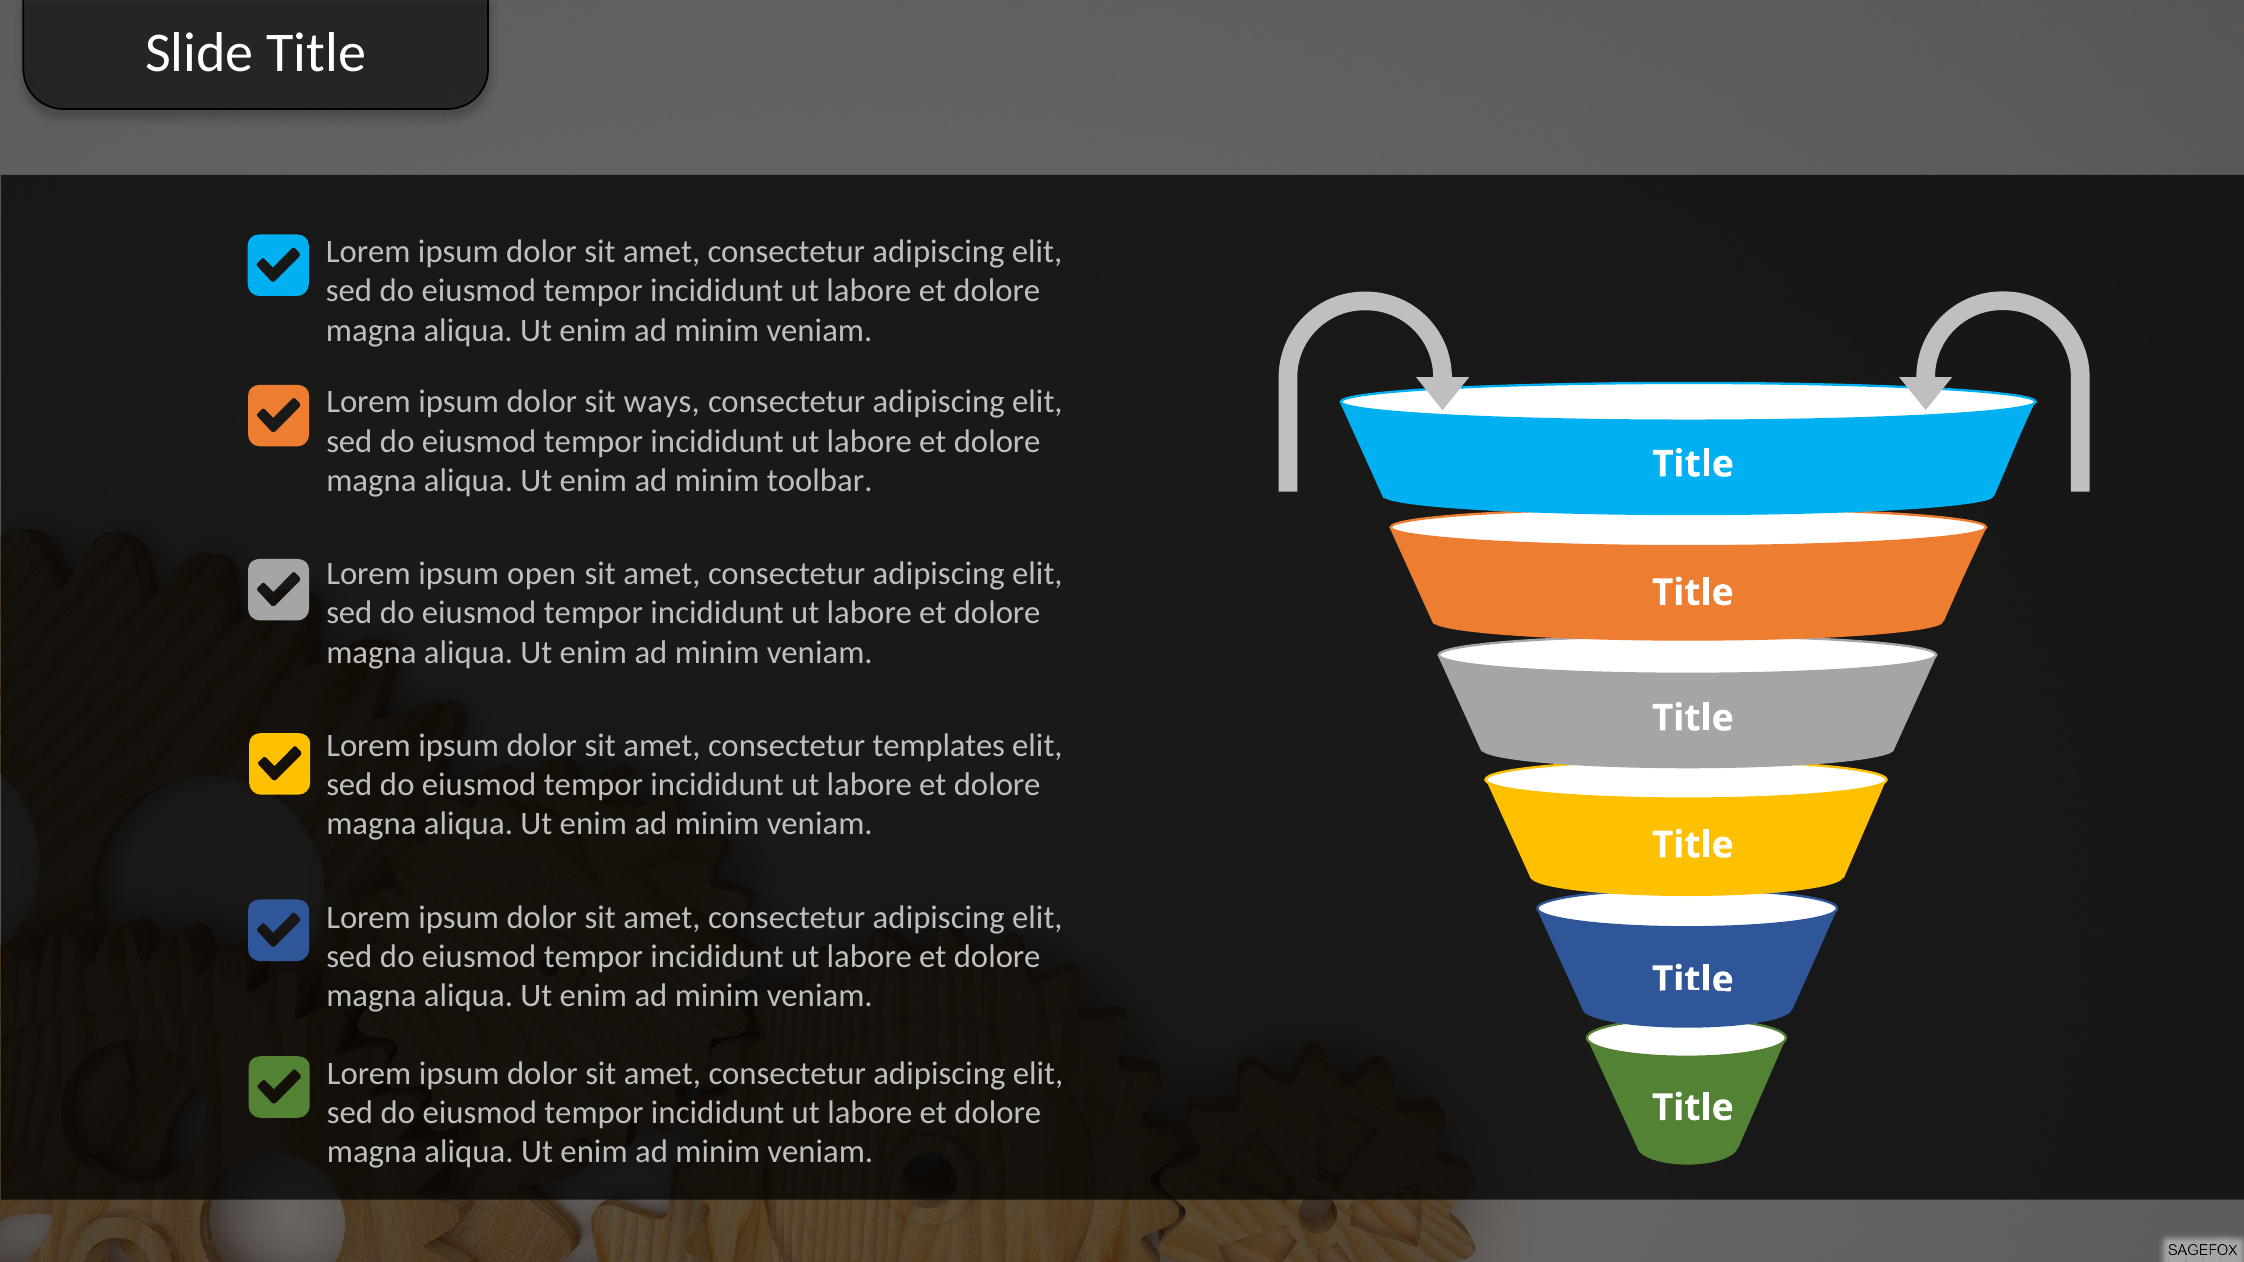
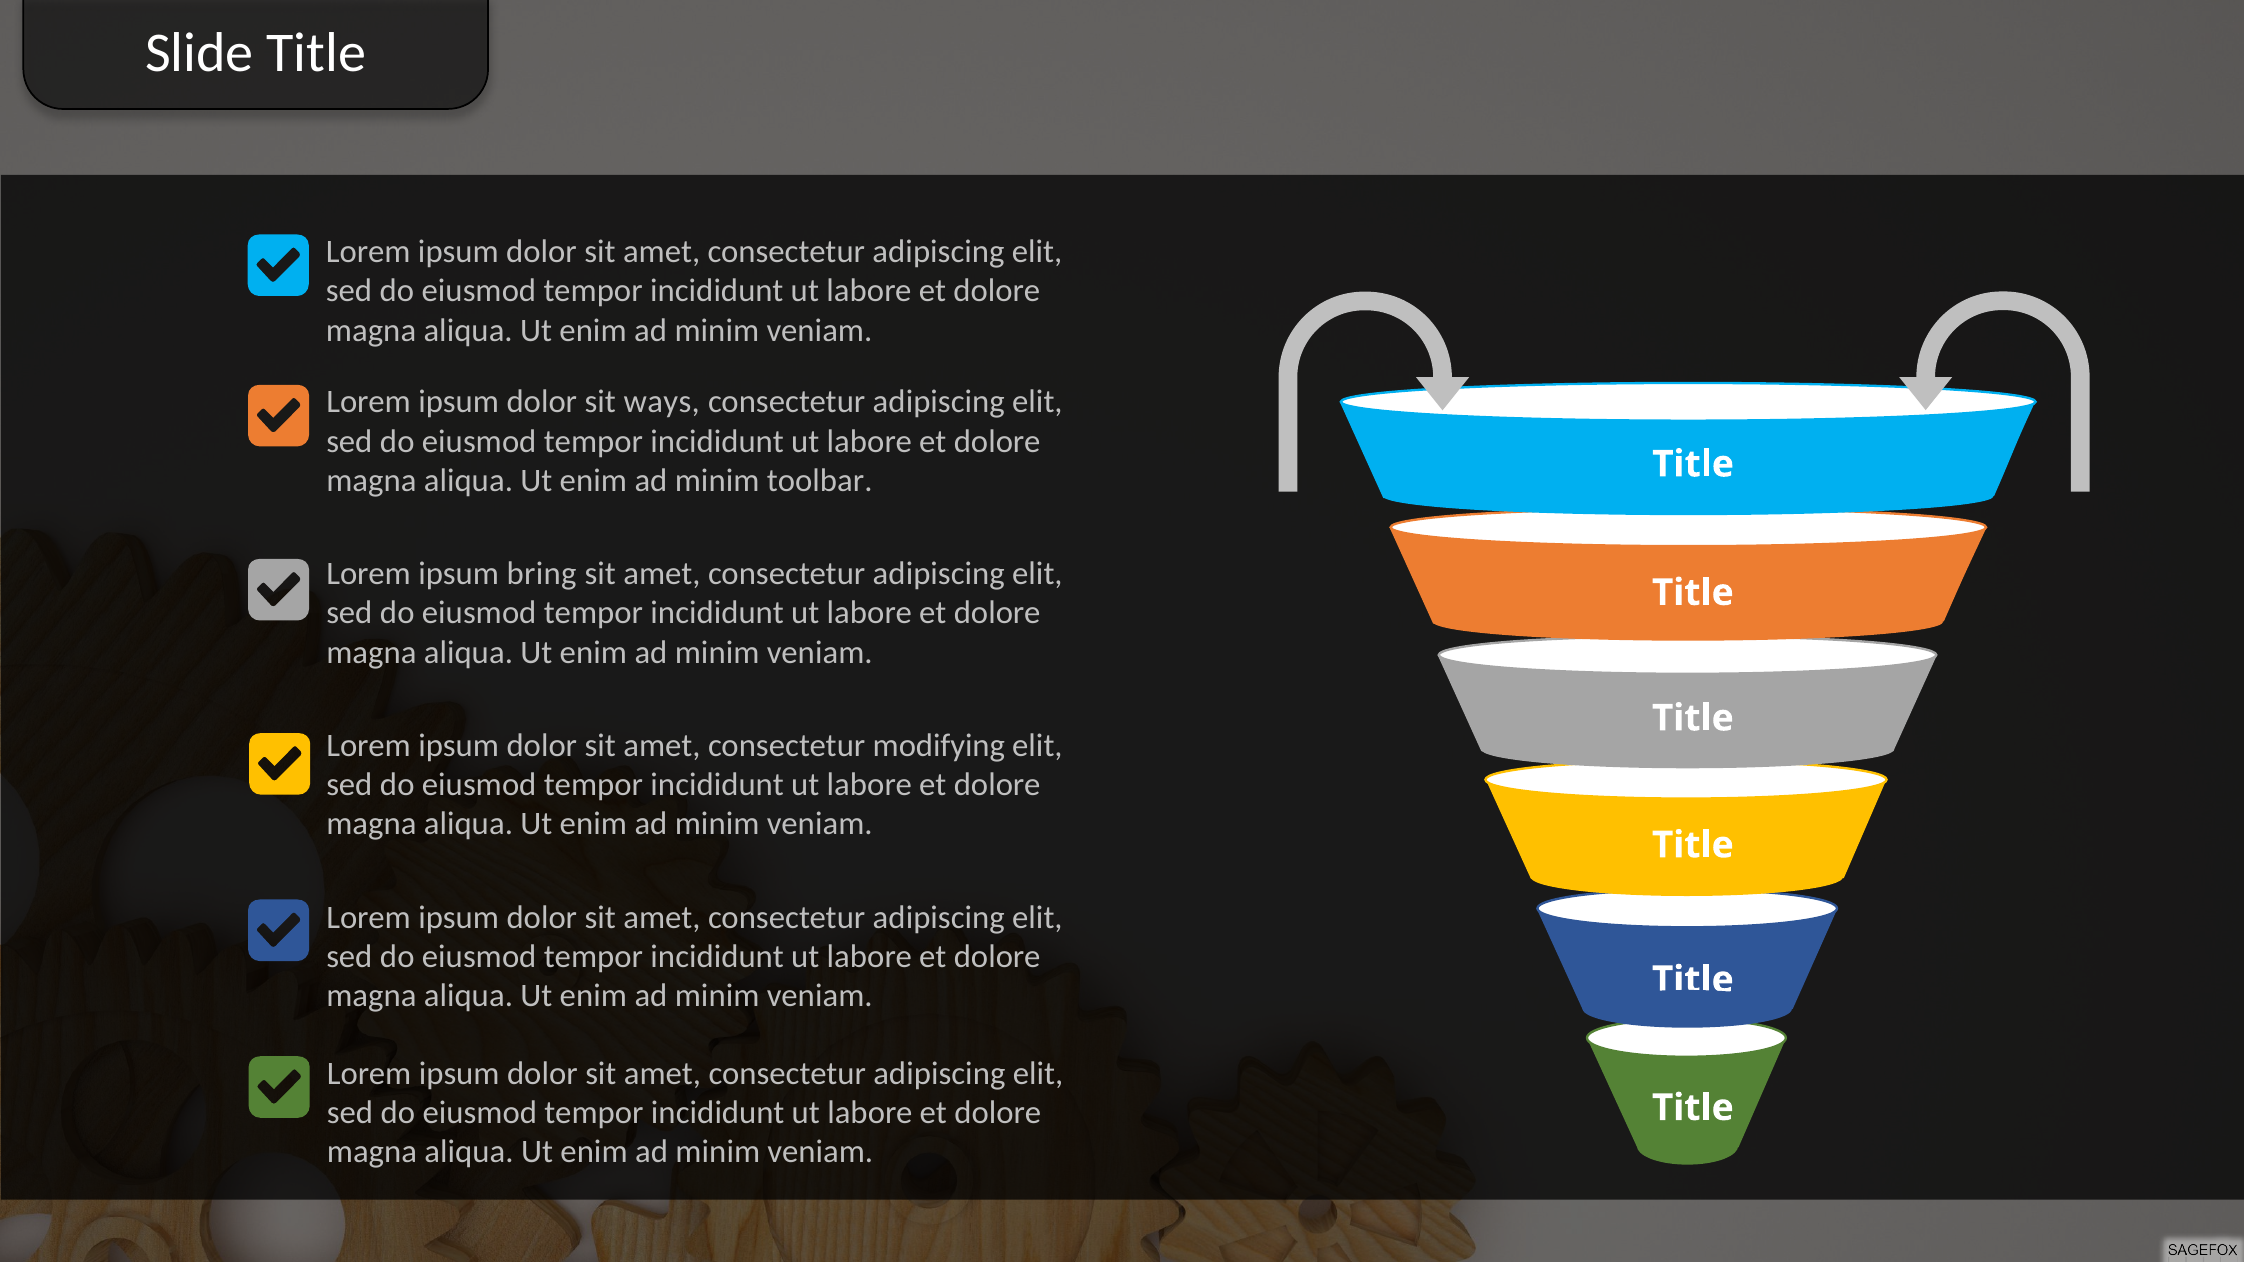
open: open -> bring
templates: templates -> modifying
